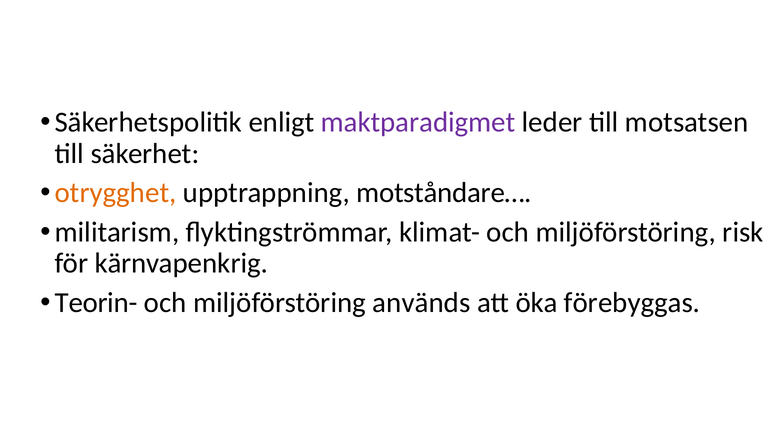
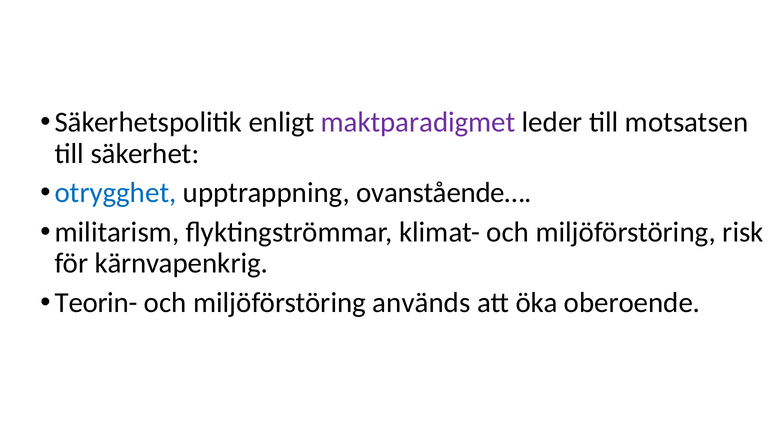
otrygghet colour: orange -> blue
motståndare…: motståndare… -> ovanstående…
förebyggas: förebyggas -> oberoende
